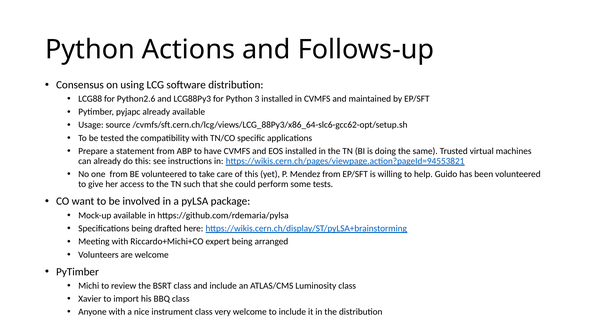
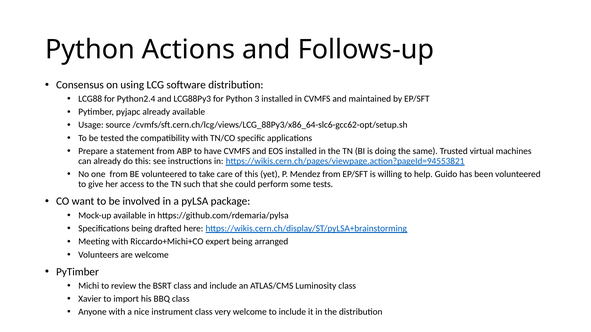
Python2.6: Python2.6 -> Python2.4
